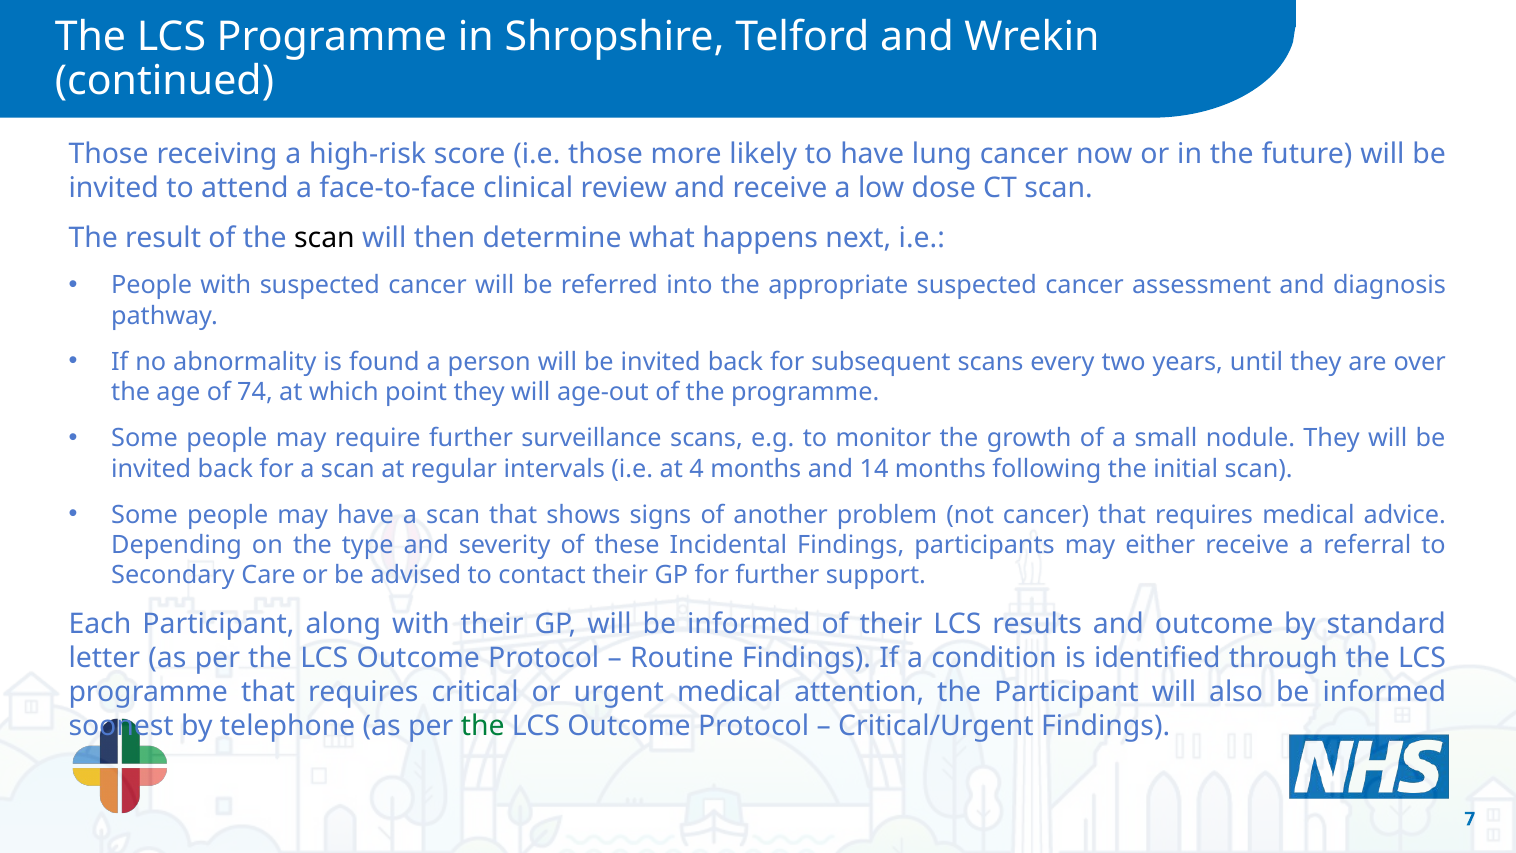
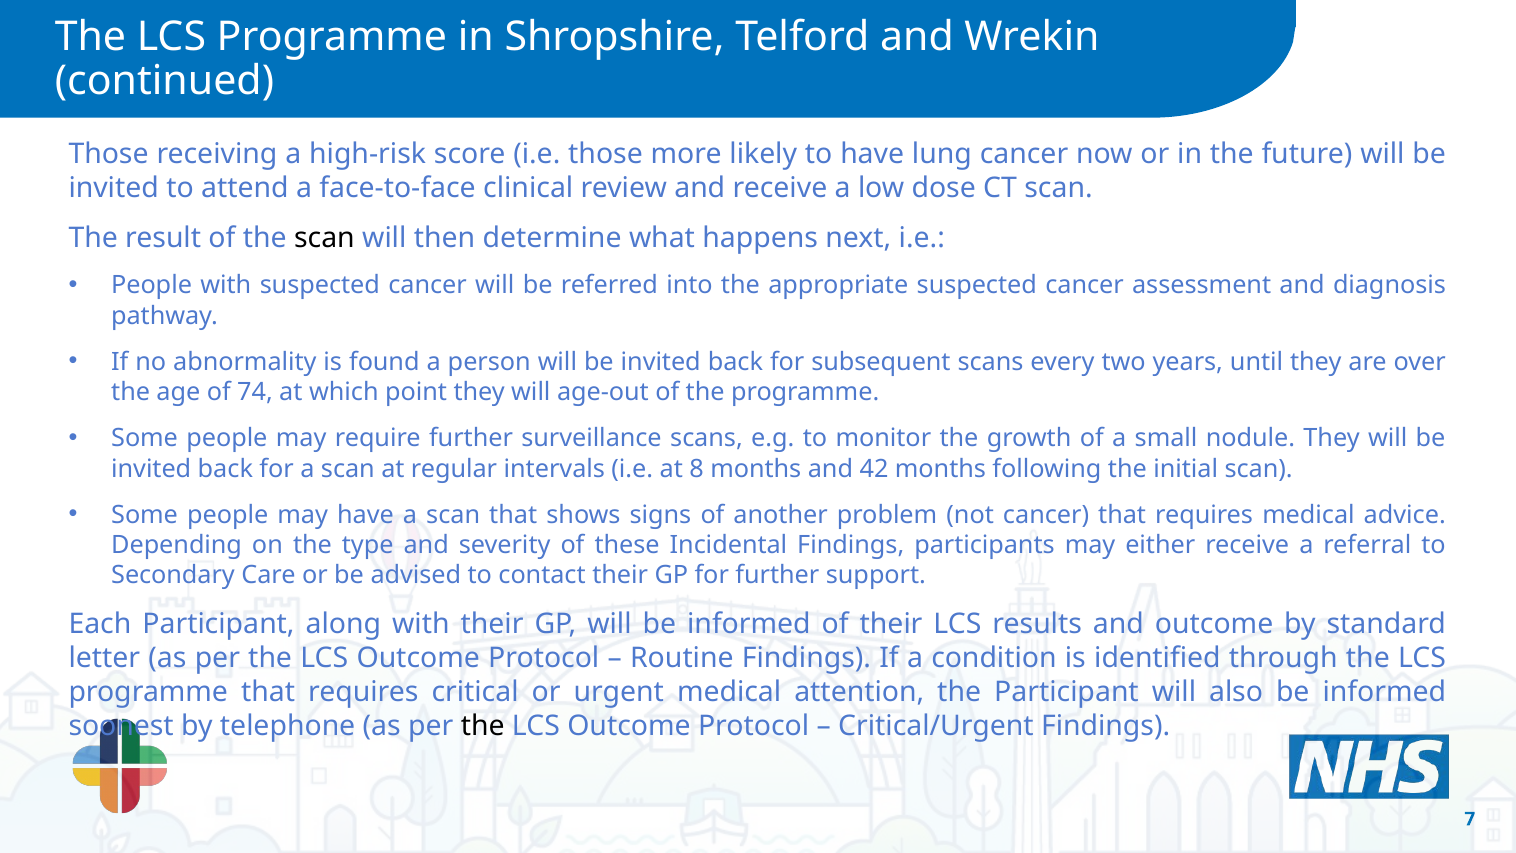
4: 4 -> 8
14: 14 -> 42
the at (483, 726) colour: green -> black
